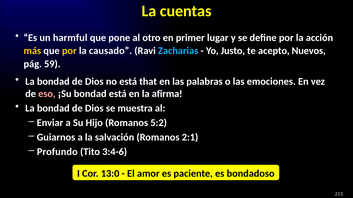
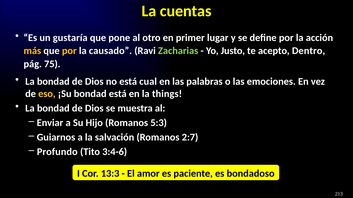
harmful: harmful -> gustaría
Zacharias colour: light blue -> light green
Nuevos: Nuevos -> Dentro
59: 59 -> 75
that: that -> cual
eso colour: pink -> yellow
afirma: afirma -> things
5:2: 5:2 -> 5:3
2:1: 2:1 -> 2:7
13:0: 13:0 -> 13:3
